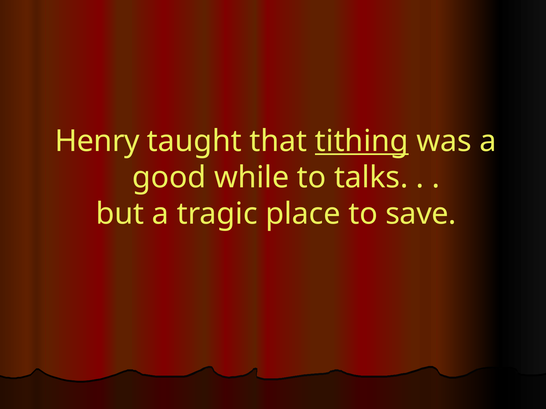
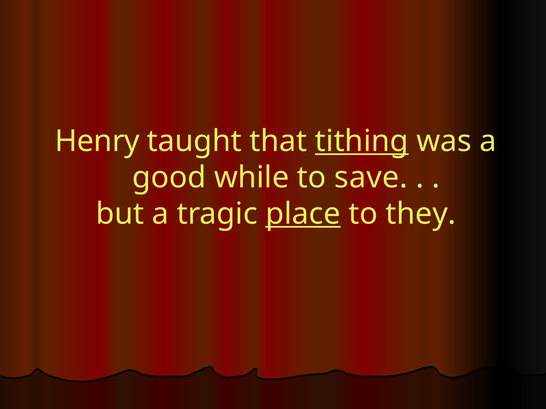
talks: talks -> save
place underline: none -> present
save: save -> they
